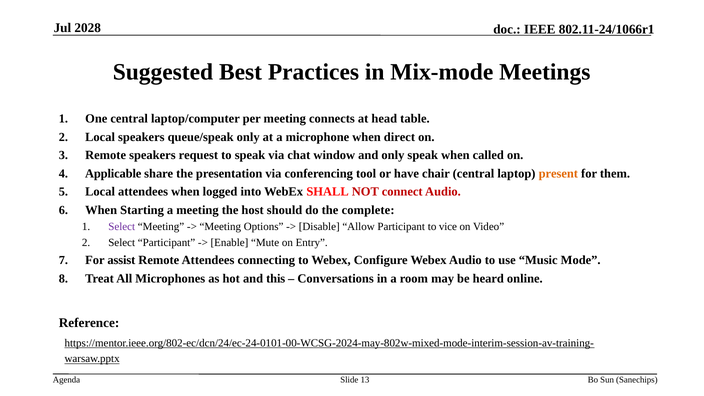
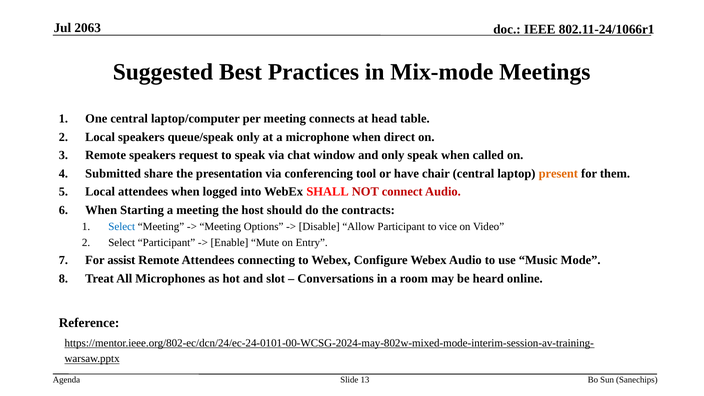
2028: 2028 -> 2063
Applicable: Applicable -> Submitted
complete: complete -> contracts
Select at (122, 227) colour: purple -> blue
this: this -> slot
